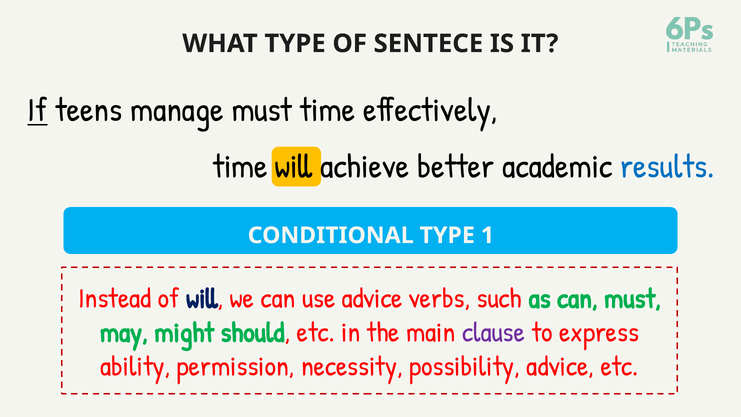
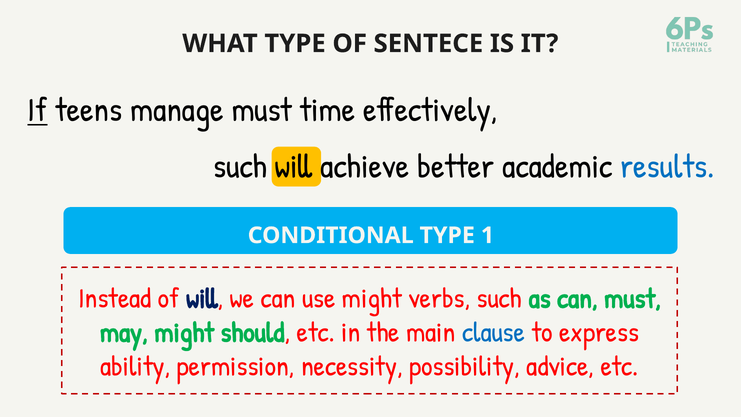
time at (240, 166): time -> such
use advice: advice -> might
clause colour: purple -> blue
